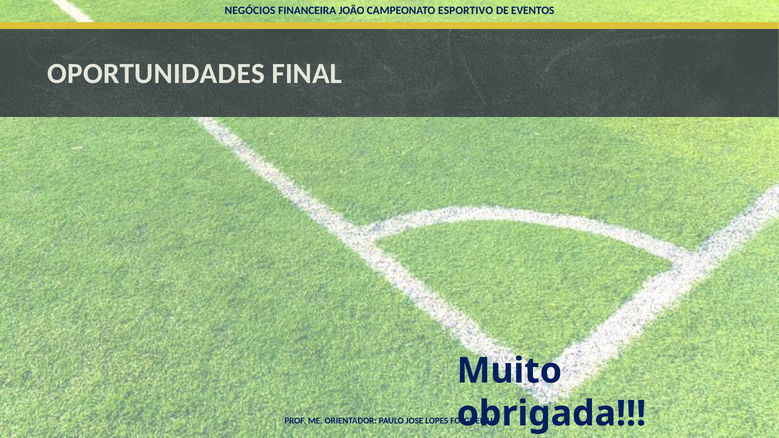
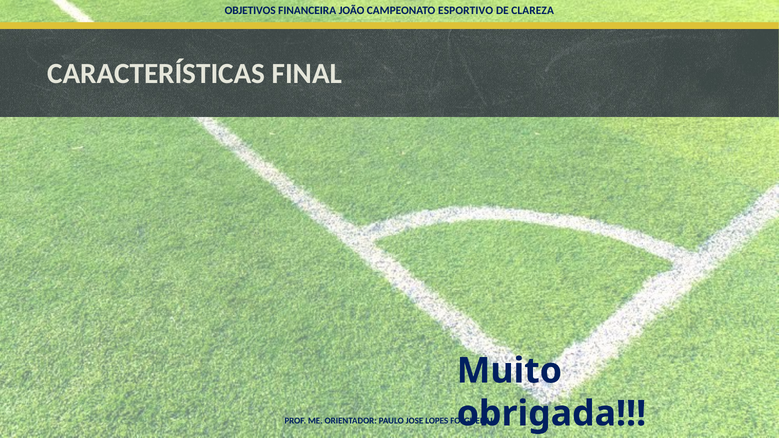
NEGÓCIOS: NEGÓCIOS -> OBJETIVOS
EVENTOS: EVENTOS -> CLAREZA
OPORTUNIDADES: OPORTUNIDADES -> CARACTERÍSTICAS
